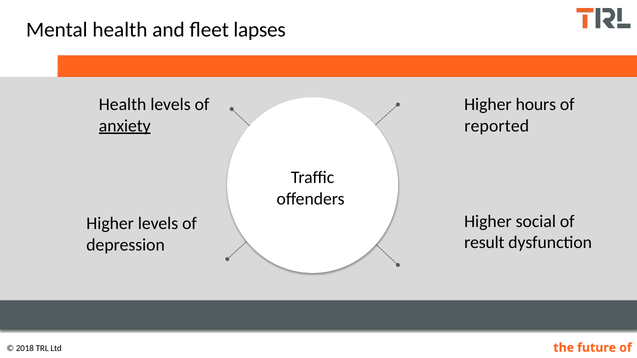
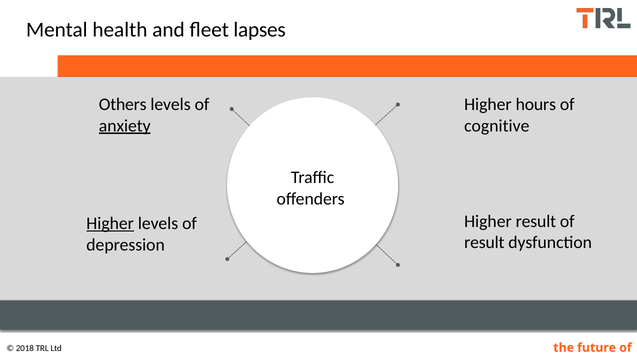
Health at (123, 105): Health -> Others
reported: reported -> cognitive
Higher social: social -> result
Higher at (110, 224) underline: none -> present
